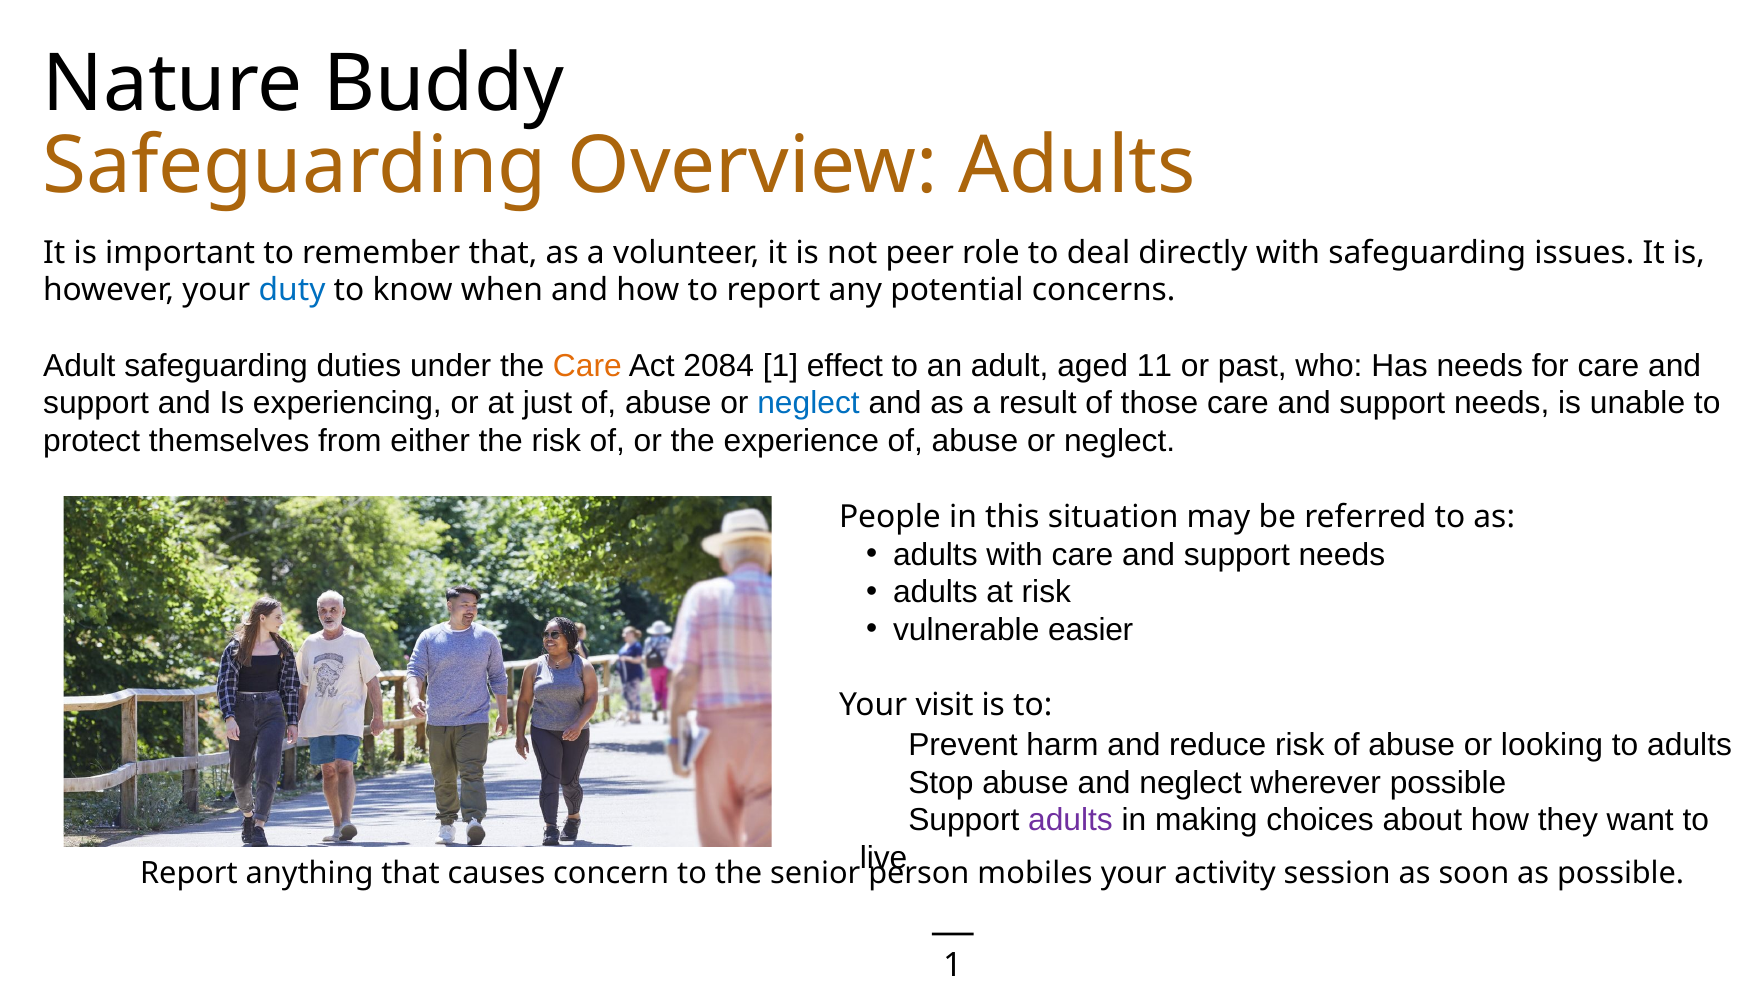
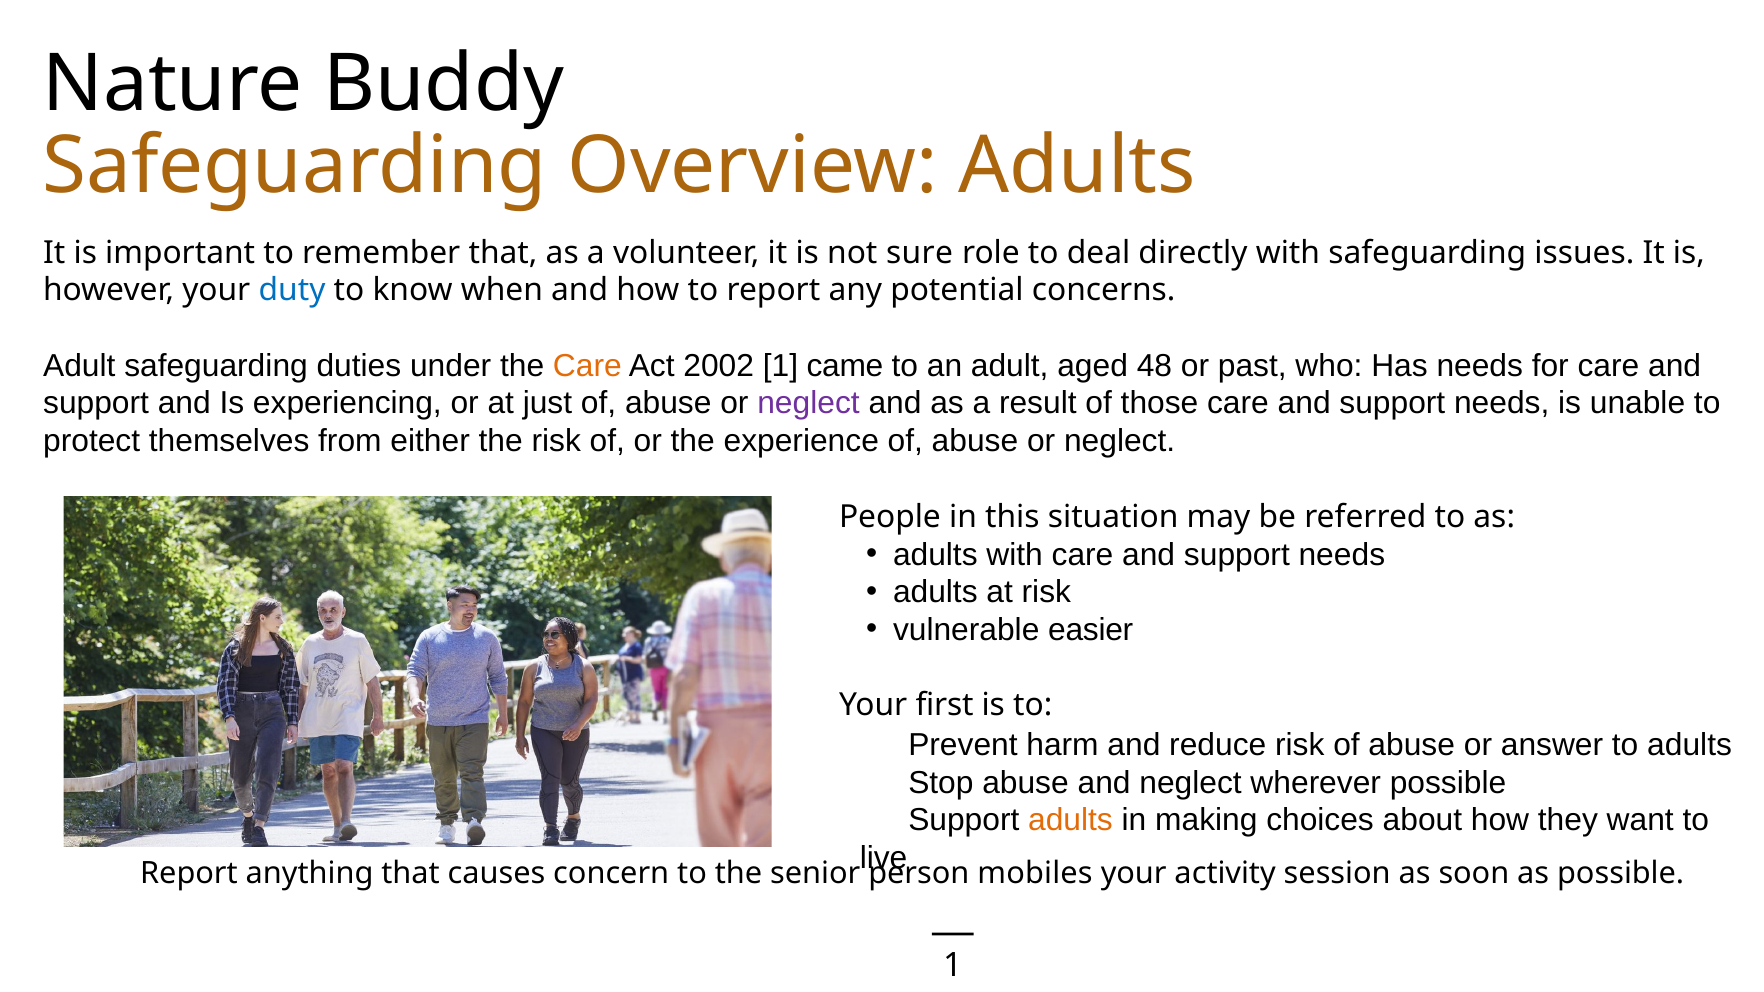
peer: peer -> sure
2084: 2084 -> 2002
effect: effect -> came
11: 11 -> 48
neglect at (809, 404) colour: blue -> purple
visit: visit -> first
looking: looking -> answer
adults at (1070, 821) colour: purple -> orange
